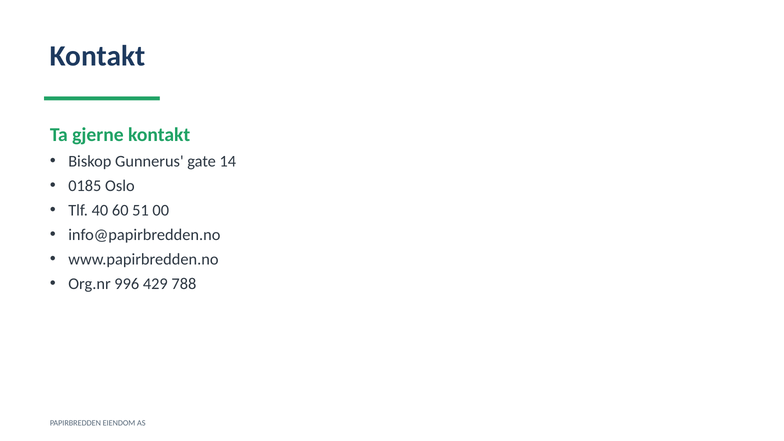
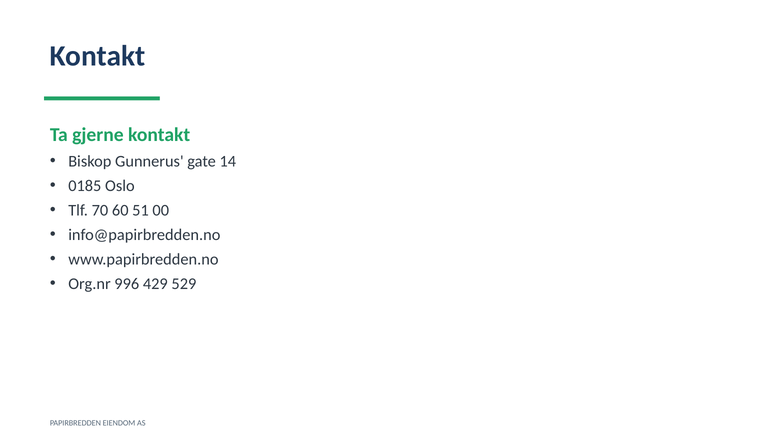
40: 40 -> 70
788: 788 -> 529
